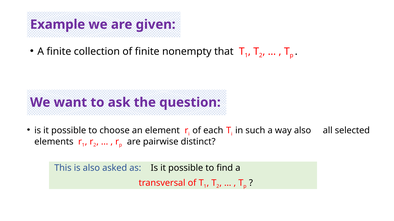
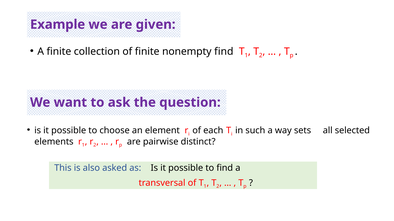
nonempty that: that -> find
way also: also -> sets
